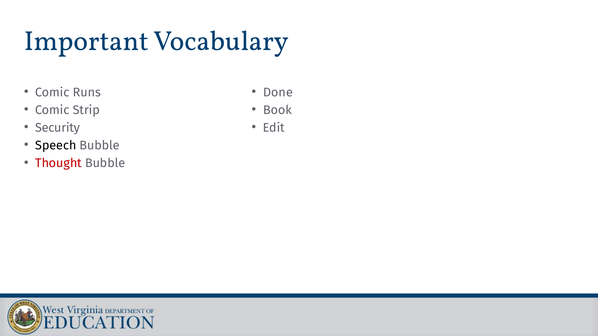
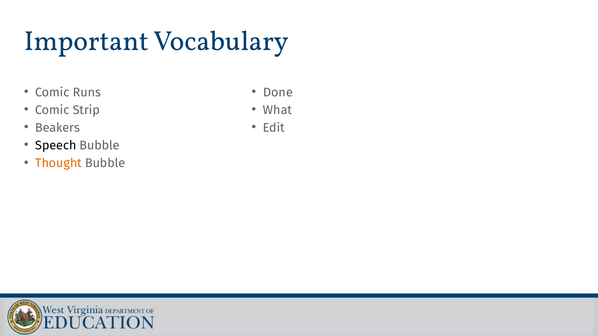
Book: Book -> What
Security: Security -> Beakers
Thought colour: red -> orange
